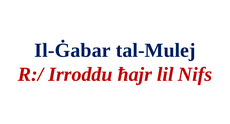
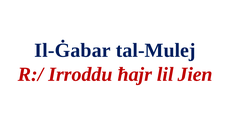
Nifs: Nifs -> Jien
